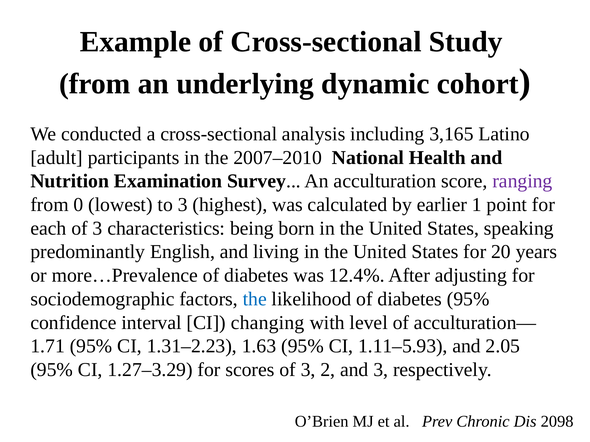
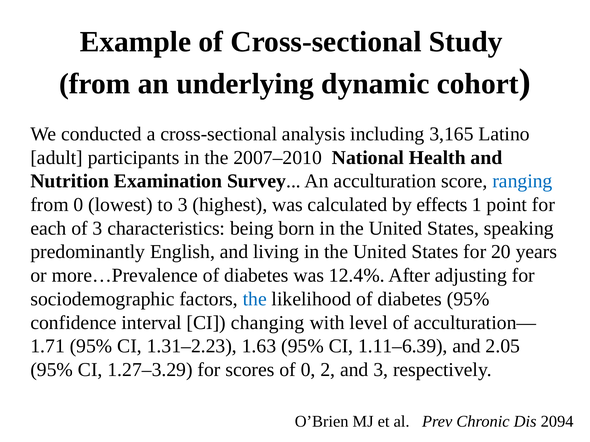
ranging colour: purple -> blue
earlier: earlier -> effects
1.11–5.93: 1.11–5.93 -> 1.11–6.39
scores of 3: 3 -> 0
2098: 2098 -> 2094
